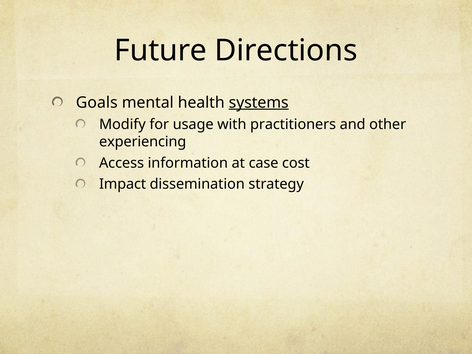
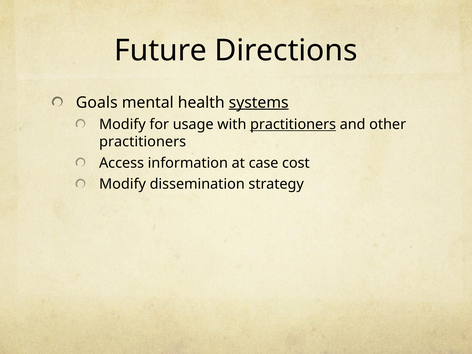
practitioners at (293, 124) underline: none -> present
experiencing at (143, 142): experiencing -> practitioners
Impact at (123, 184): Impact -> Modify
